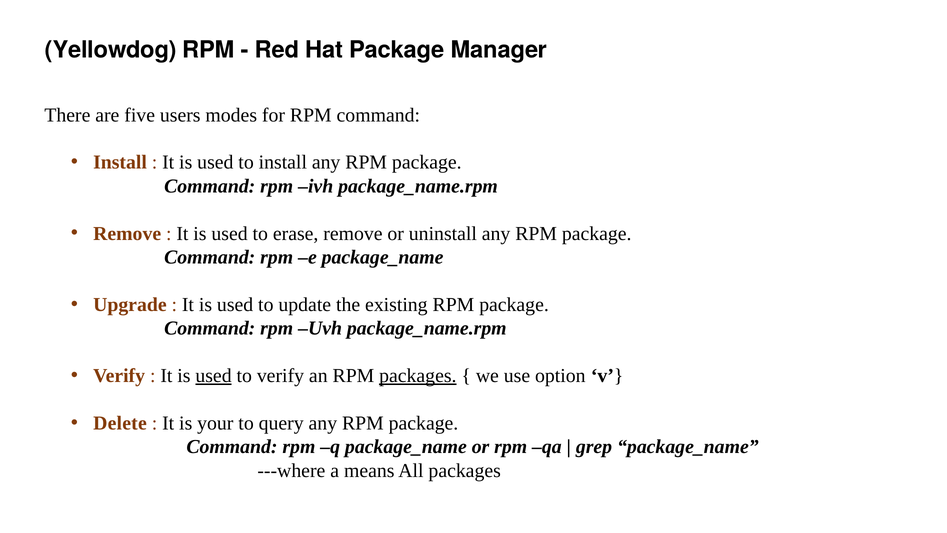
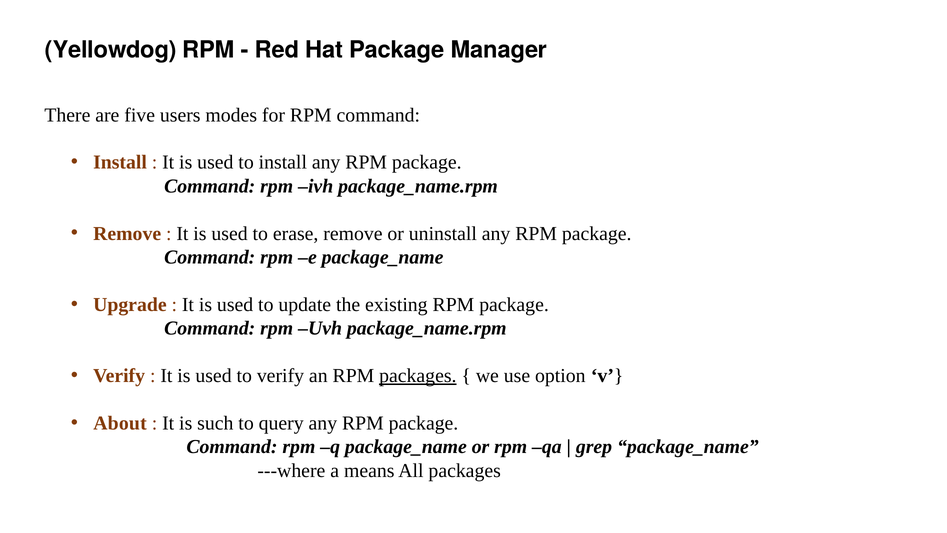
used at (214, 376) underline: present -> none
Delete: Delete -> About
your: your -> such
